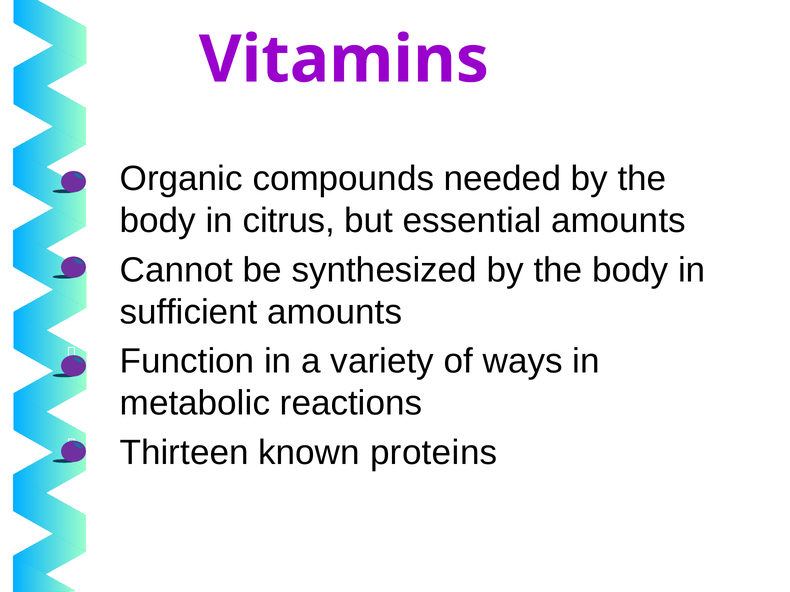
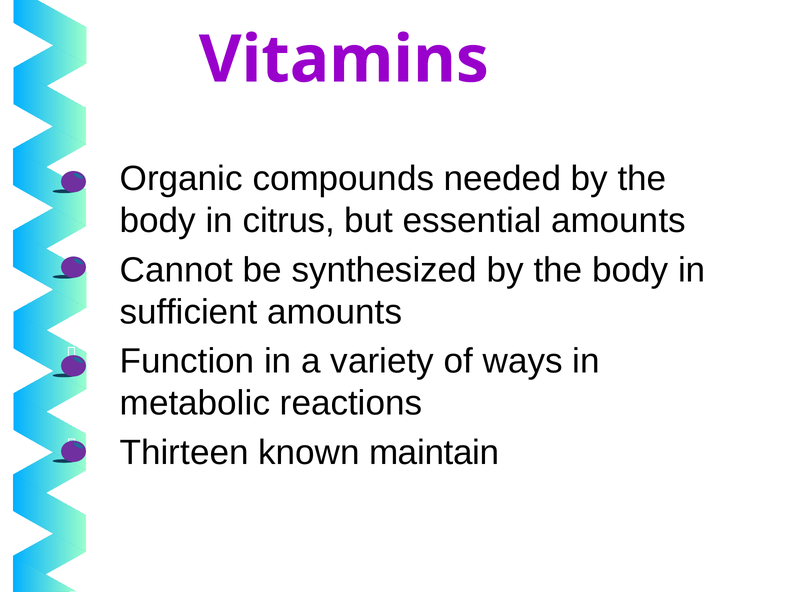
proteins: proteins -> maintain
